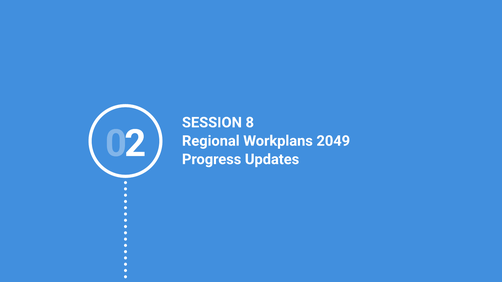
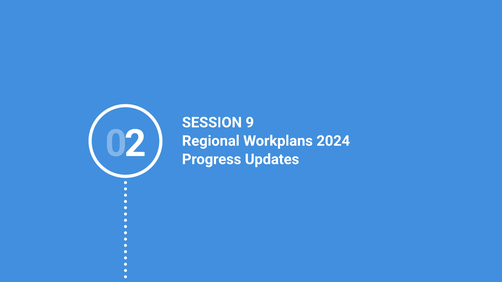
8: 8 -> 9
2049: 2049 -> 2024
